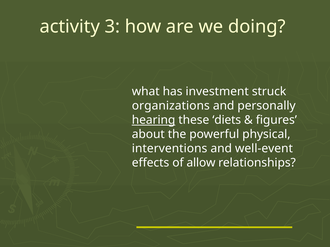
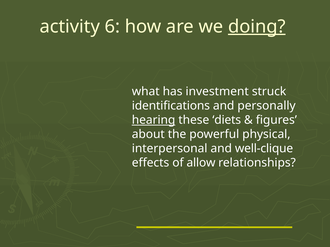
3: 3 -> 6
doing underline: none -> present
organizations: organizations -> identifications
interventions: interventions -> interpersonal
well-event: well-event -> well-clique
